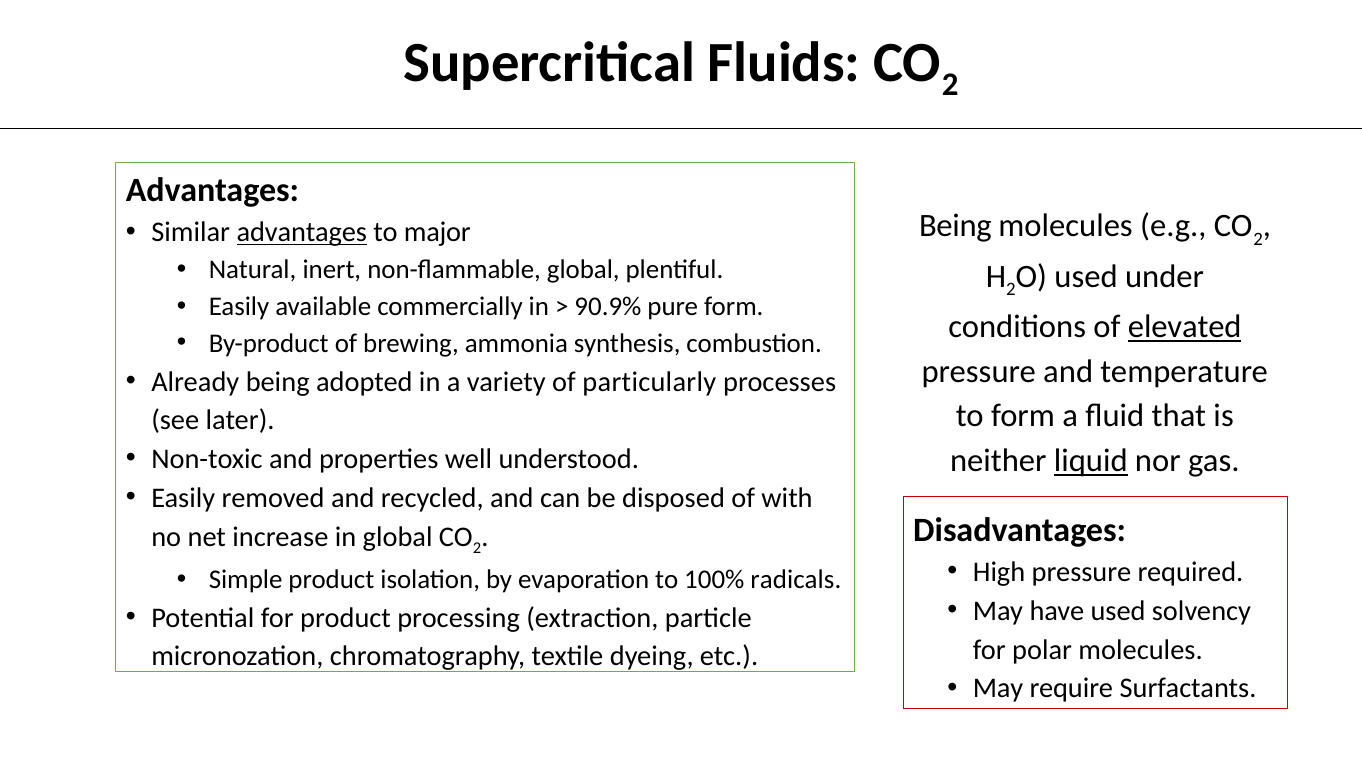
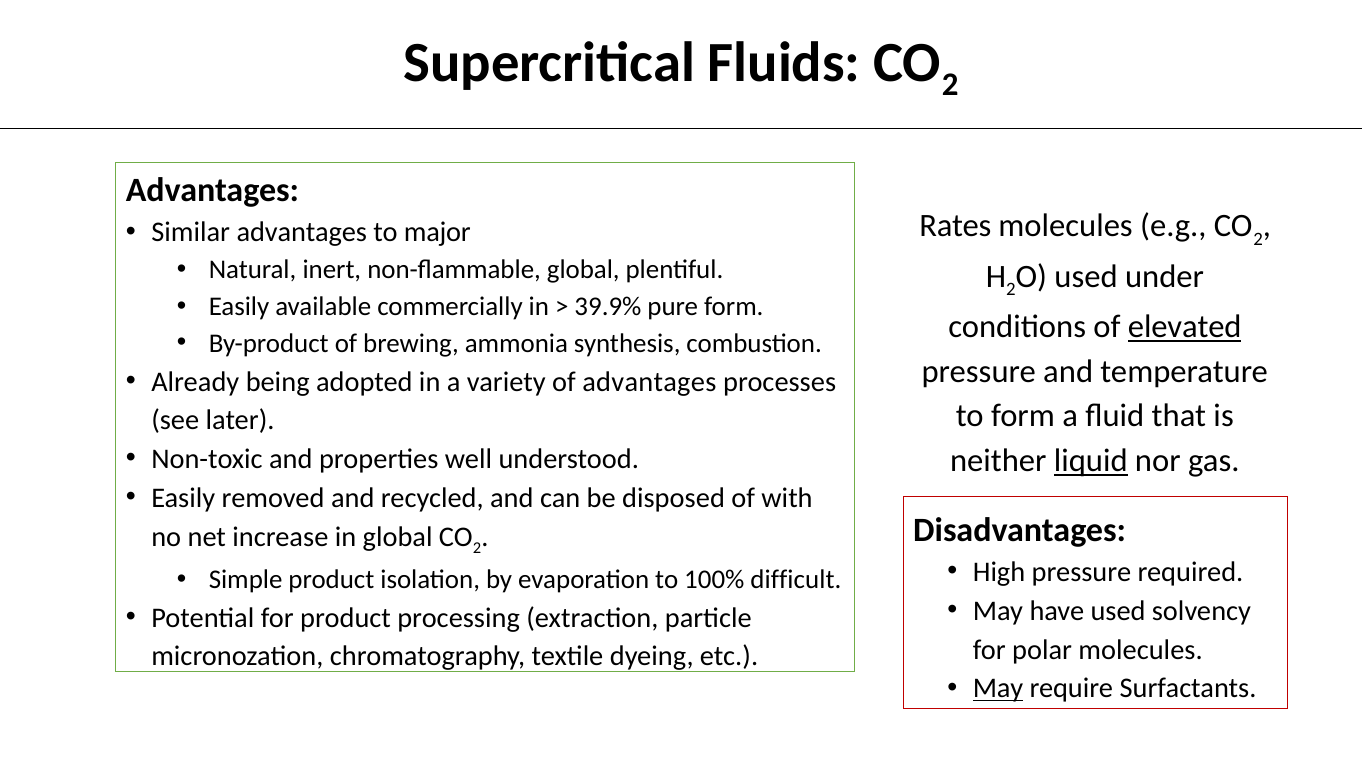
Being at (955, 226): Being -> Rates
advantages at (302, 232) underline: present -> none
90.9%: 90.9% -> 39.9%
of particularly: particularly -> advantages
radicals: radicals -> difficult
May at (998, 689) underline: none -> present
